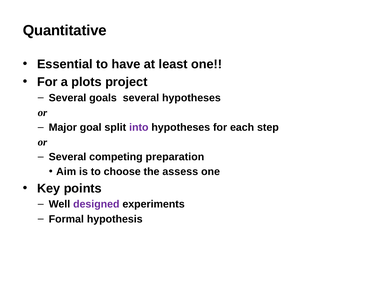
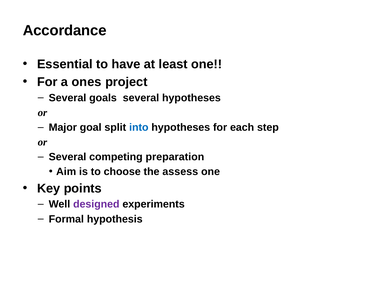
Quantitative: Quantitative -> Accordance
plots: plots -> ones
into colour: purple -> blue
